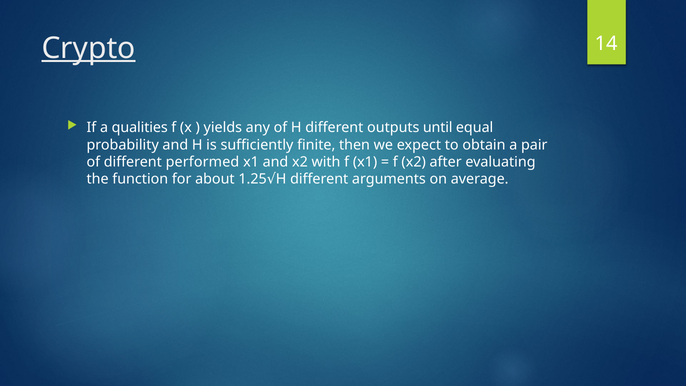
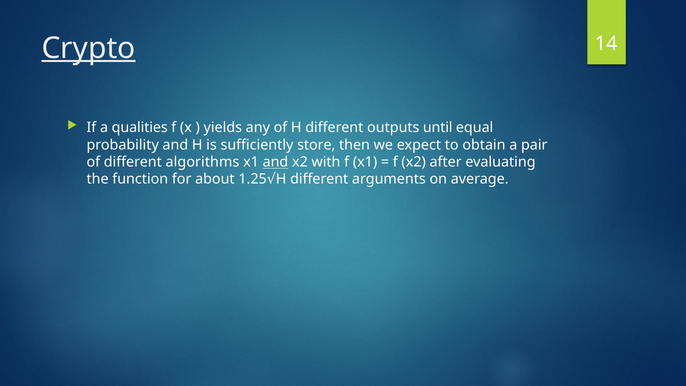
finite: finite -> store
performed: performed -> algorithms
and at (275, 162) underline: none -> present
